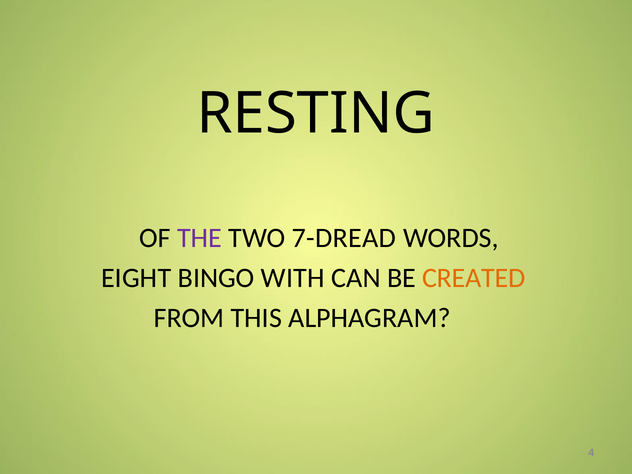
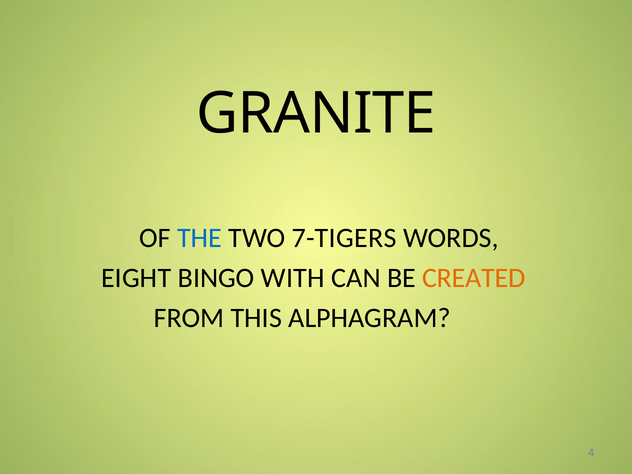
RESTING: RESTING -> GRANITE
THE colour: purple -> blue
7-DREAD: 7-DREAD -> 7-TIGERS
